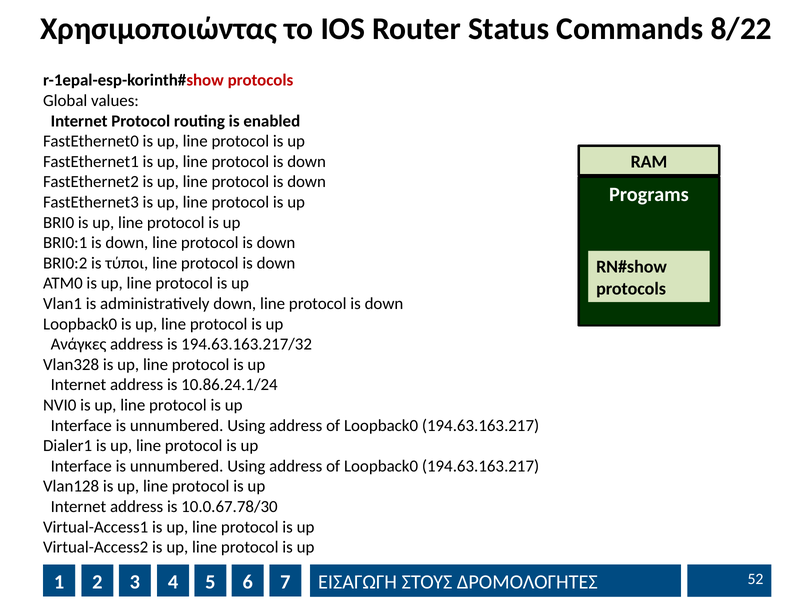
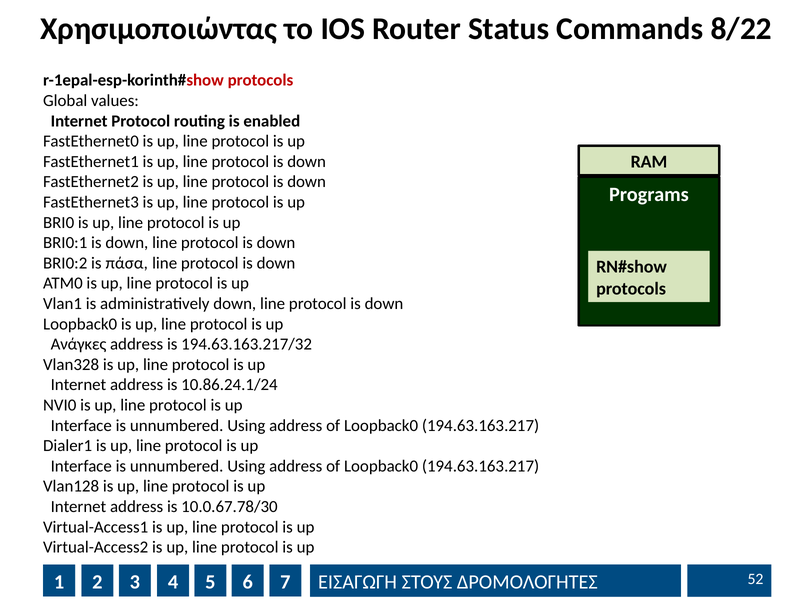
τύποι: τύποι -> πάσα
